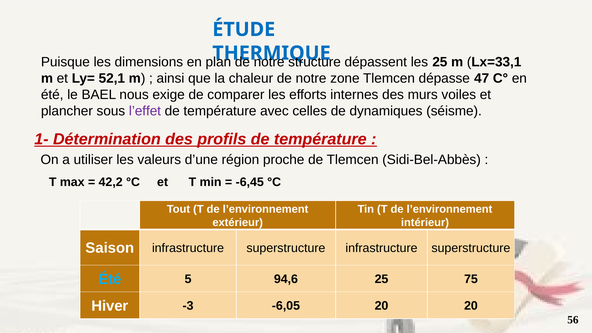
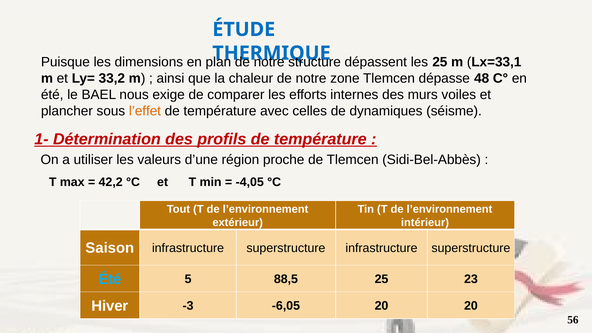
52,1: 52,1 -> 33,2
47: 47 -> 48
l’effet colour: purple -> orange
-6,45: -6,45 -> -4,05
94,6: 94,6 -> 88,5
75: 75 -> 23
